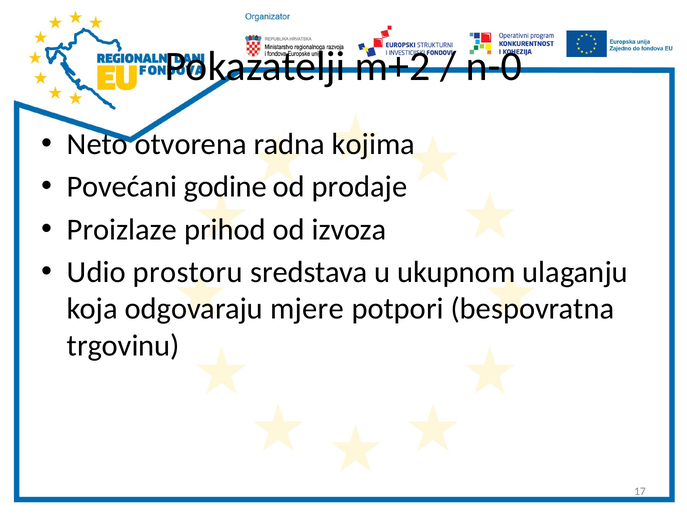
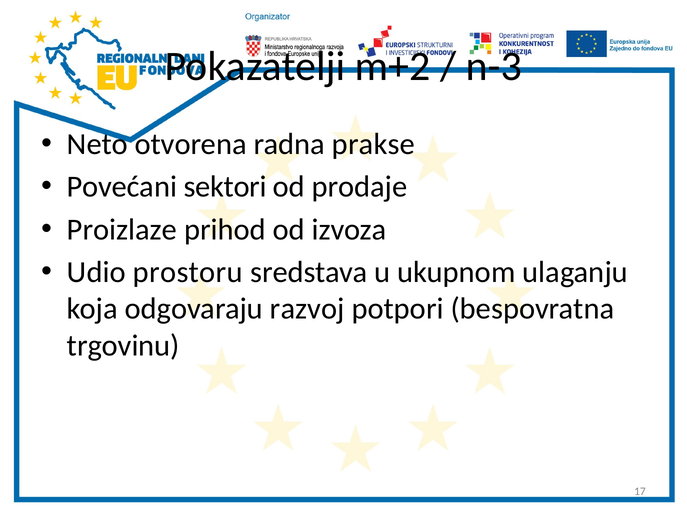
n-0: n-0 -> n-3
kojima: kojima -> prakse
godine: godine -> sektori
mjere: mjere -> razvoj
